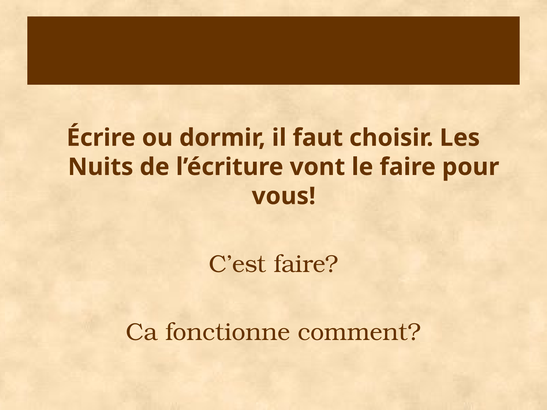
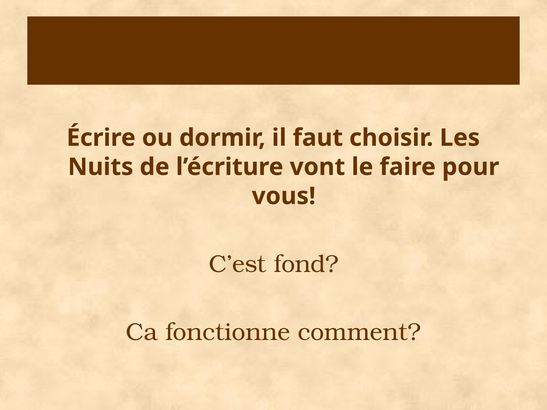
C’est faire: faire -> fond
